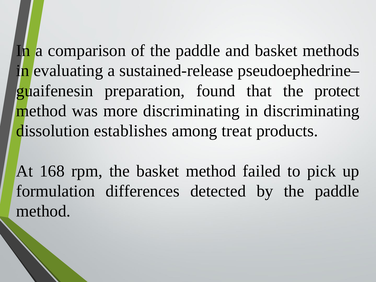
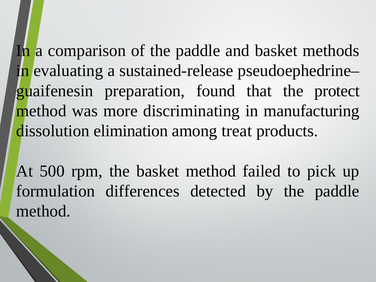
in discriminating: discriminating -> manufacturing
establishes: establishes -> elimination
168: 168 -> 500
